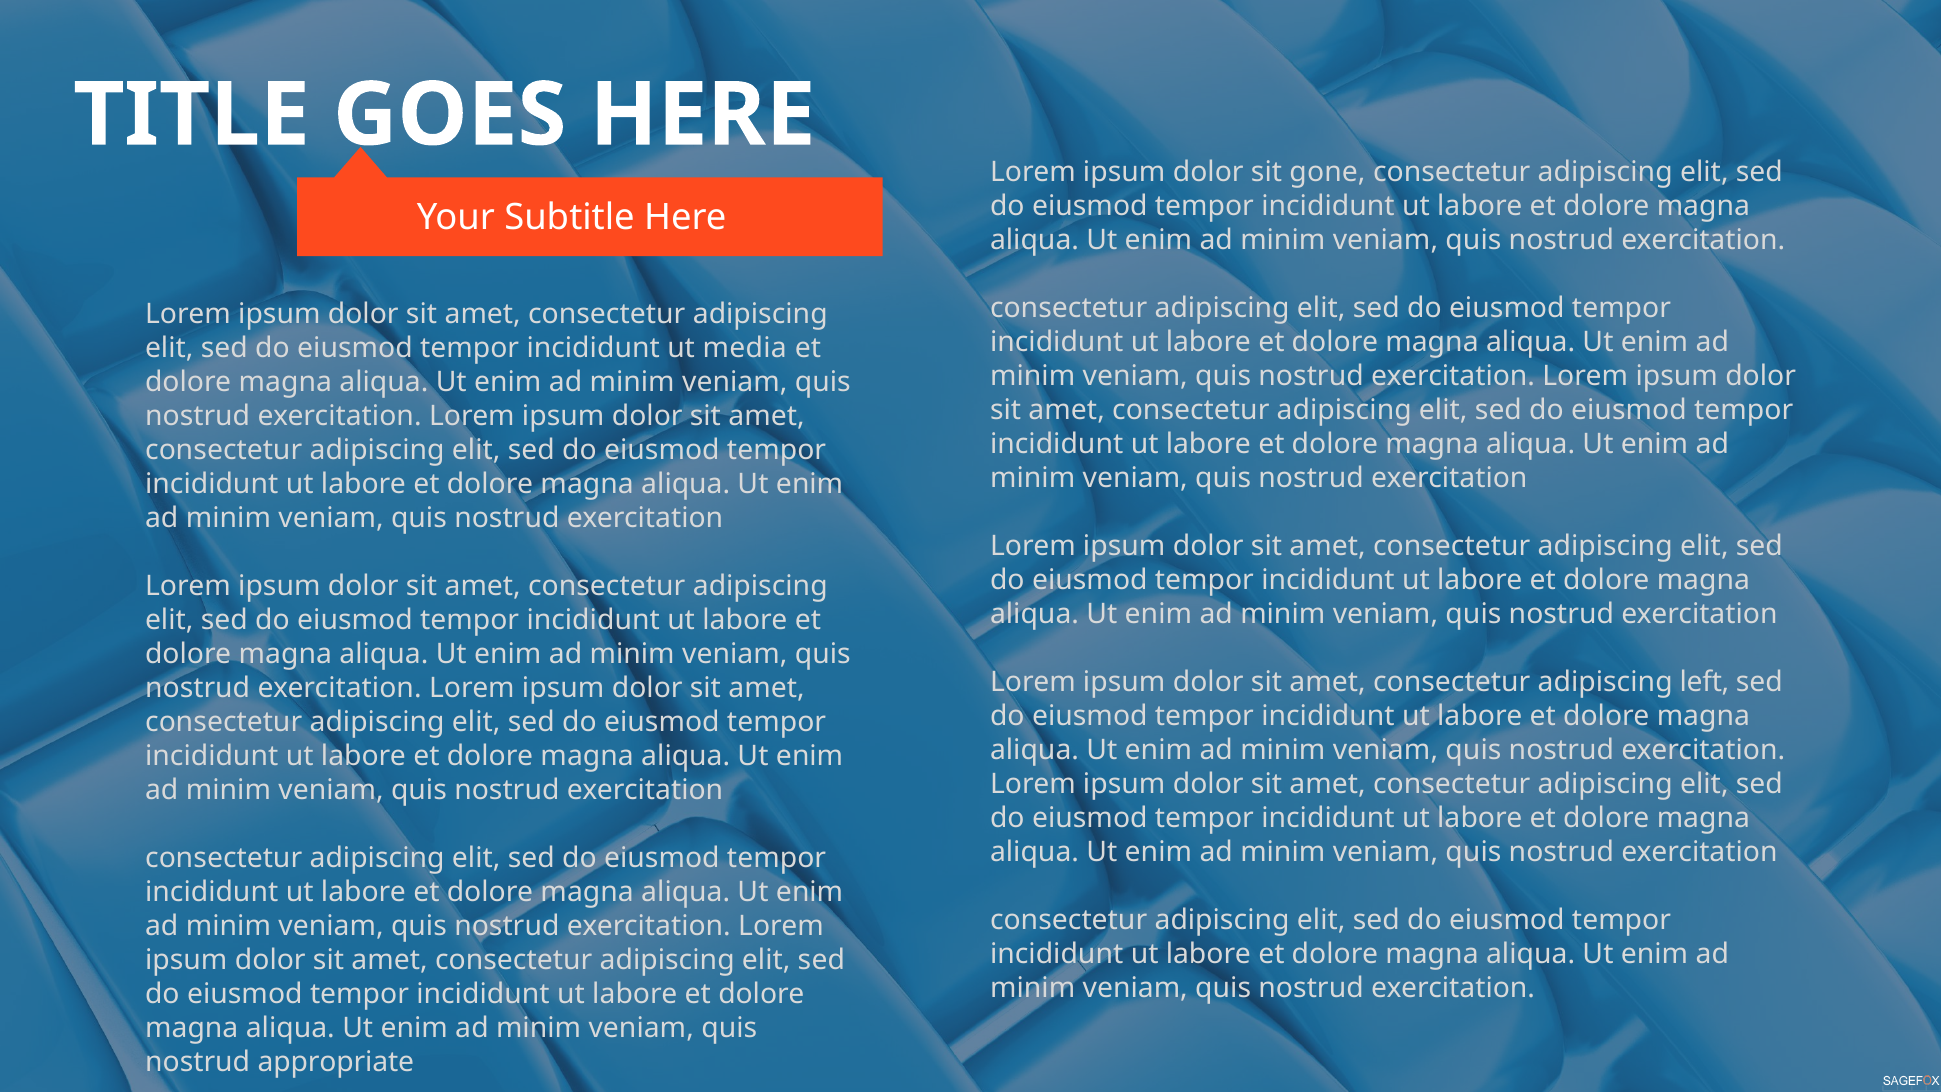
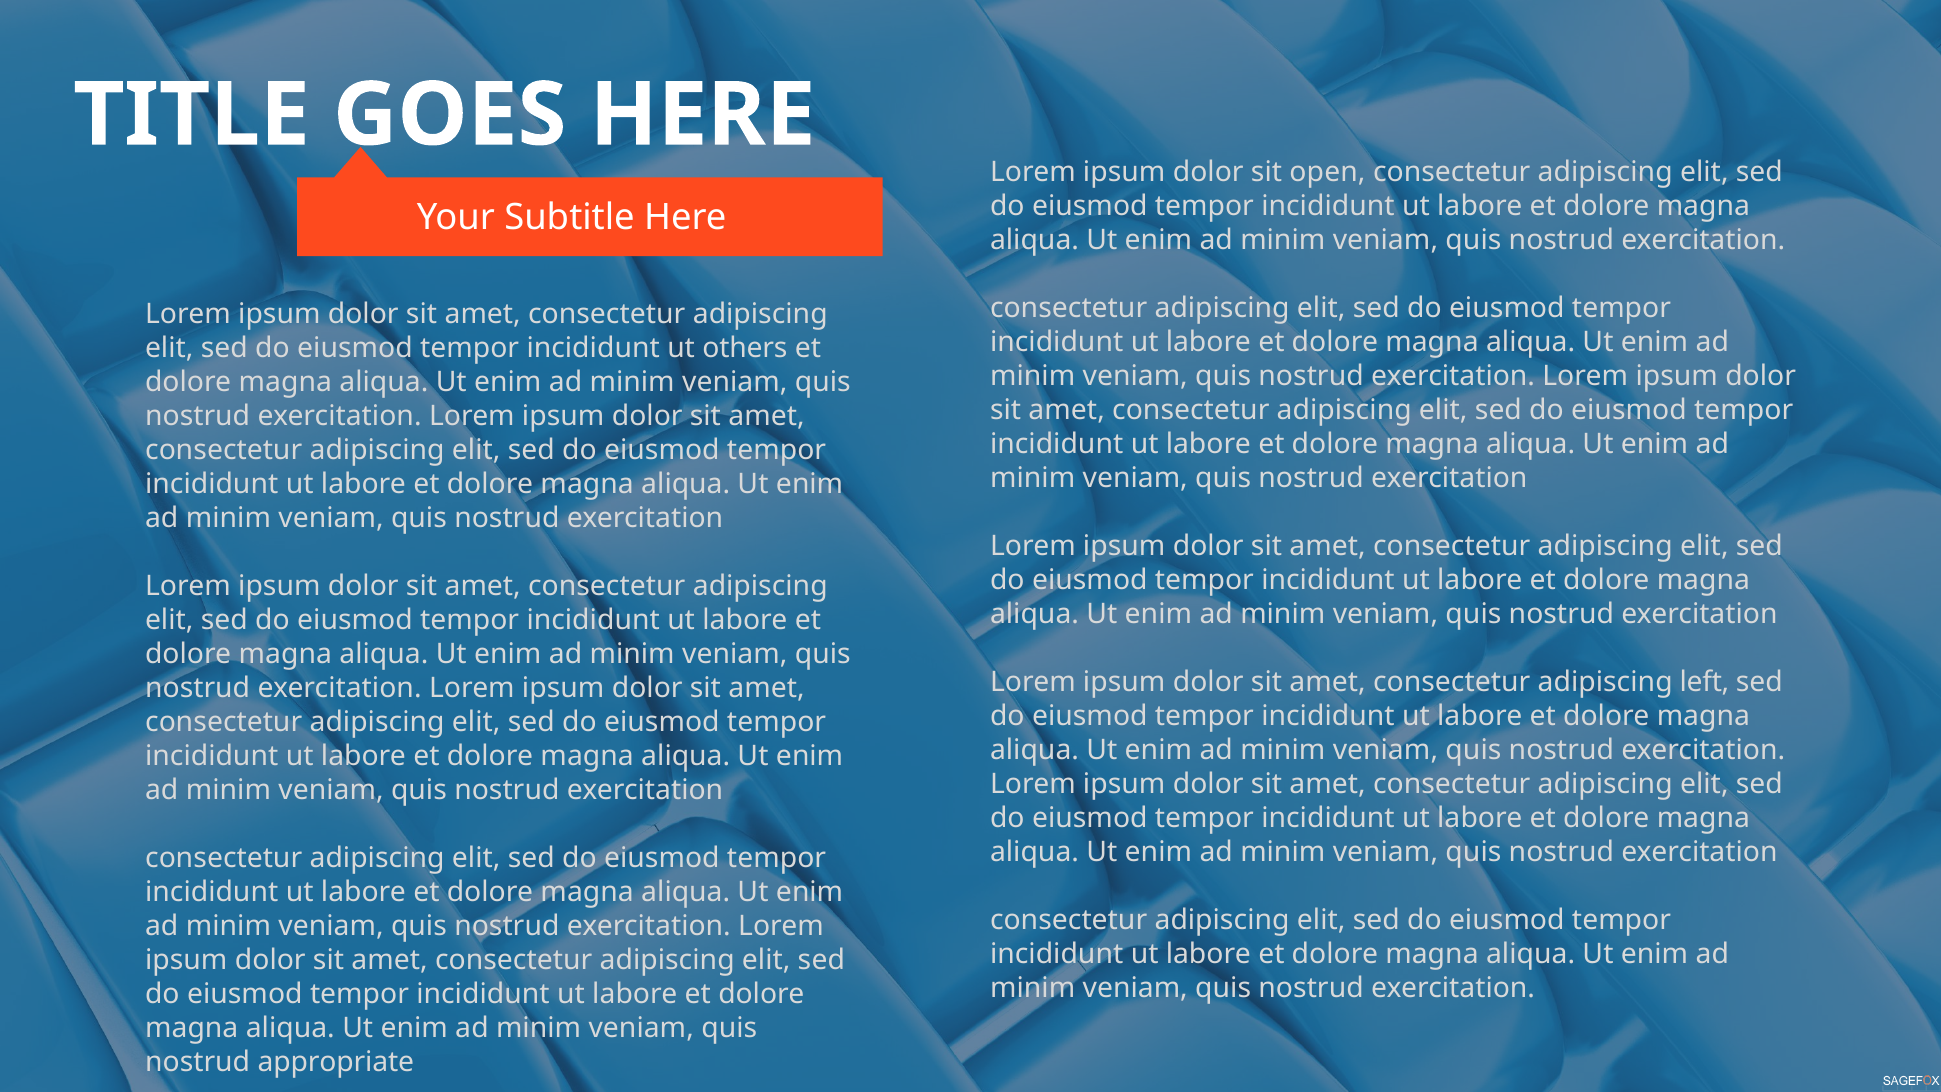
gone: gone -> open
media: media -> others
